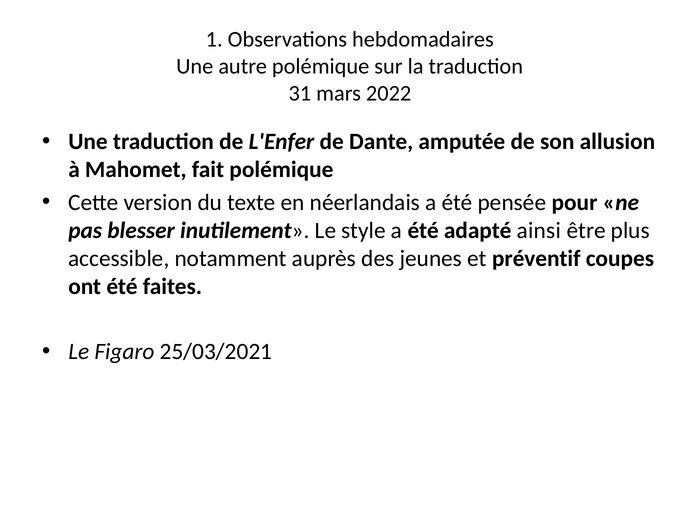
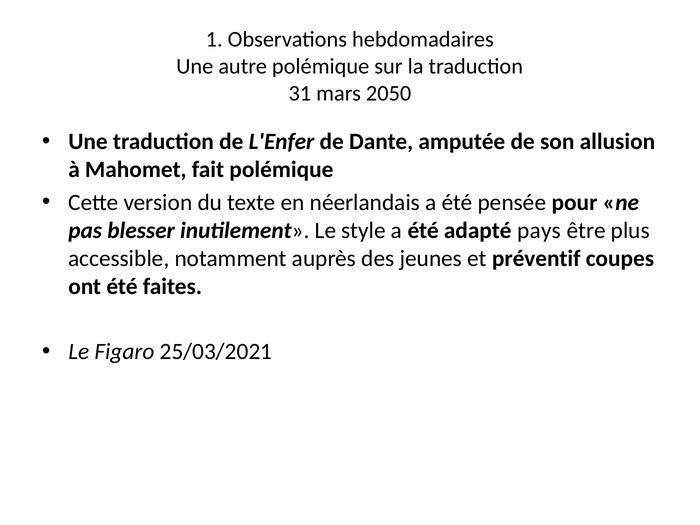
2022: 2022 -> 2050
ainsi: ainsi -> pays
